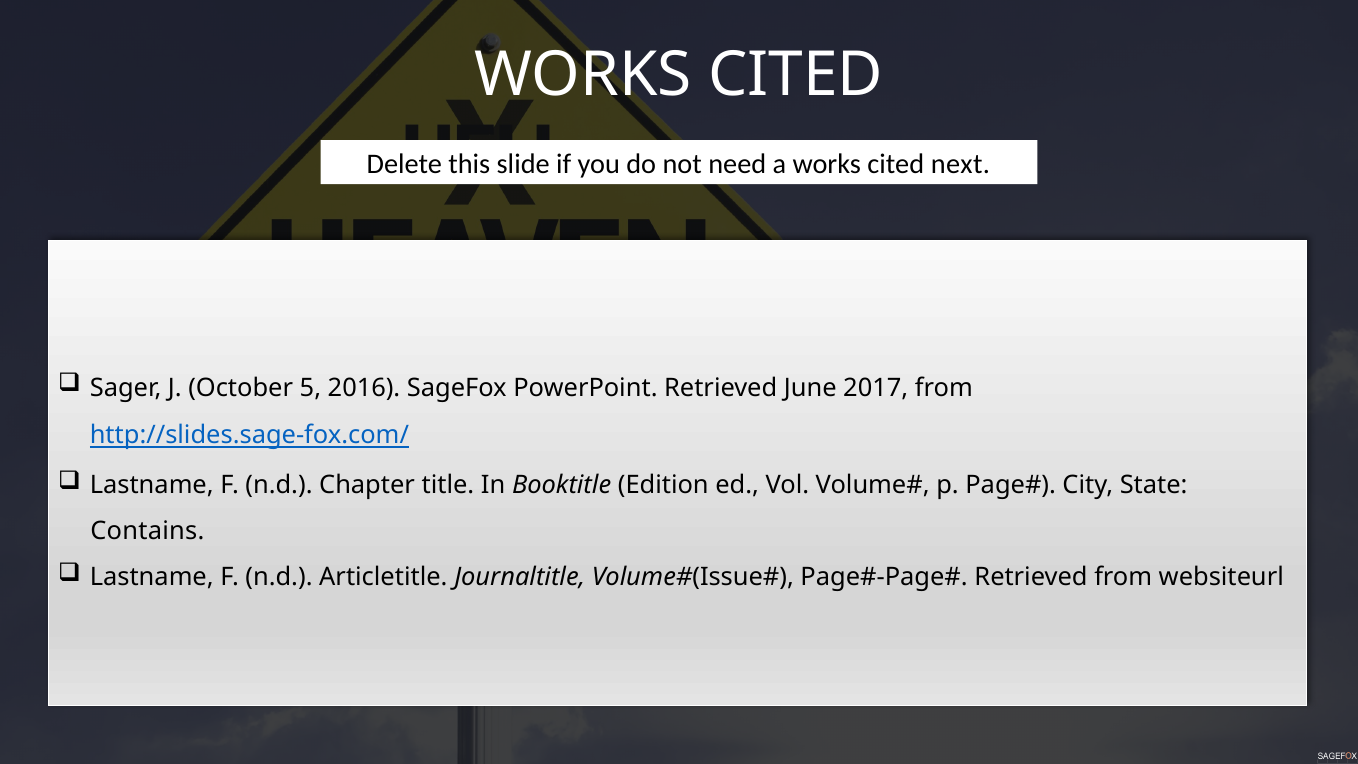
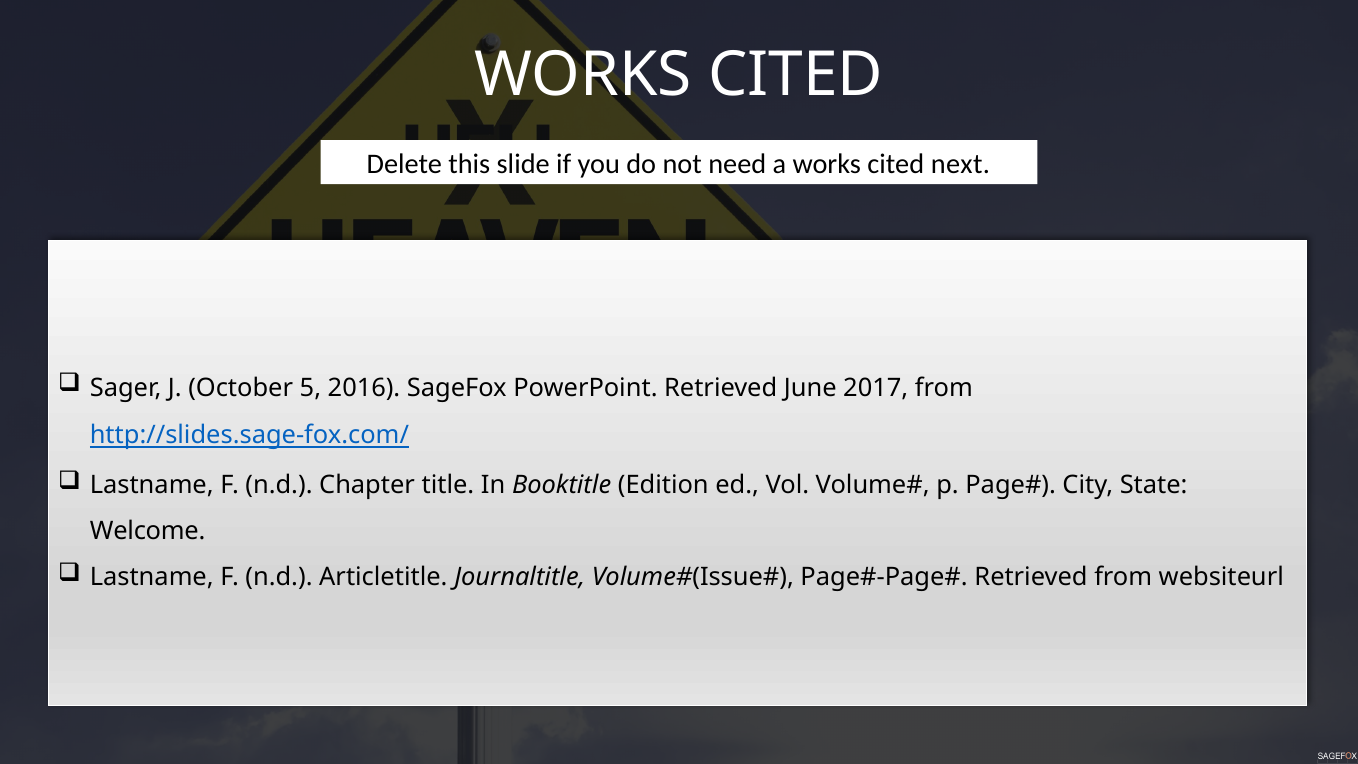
Contains: Contains -> Welcome
